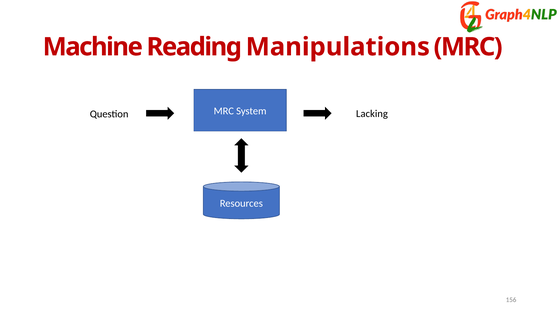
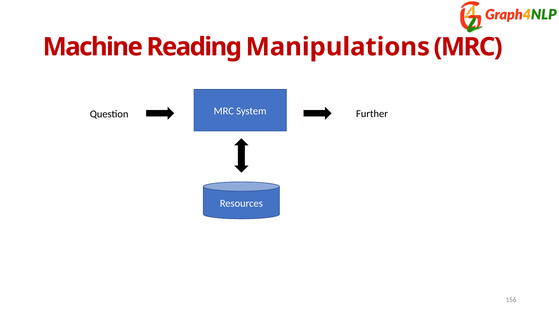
Lacking: Lacking -> Further
